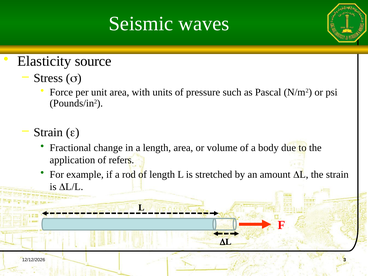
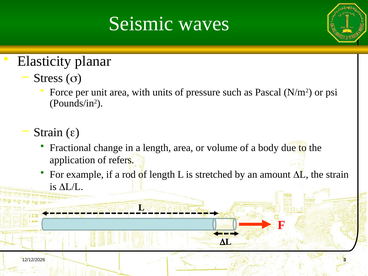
source: source -> planar
